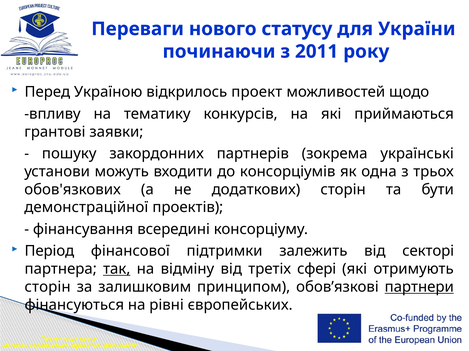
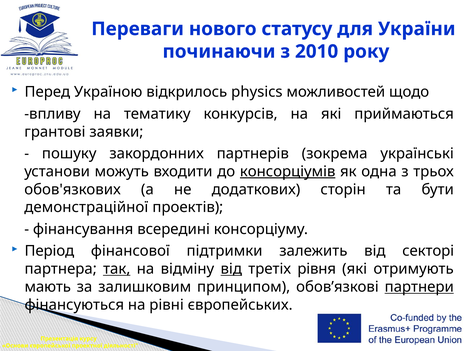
2011: 2011 -> 2010
проект: проект -> physics
консорціумів underline: none -> present
від at (231, 270) underline: none -> present
сфері: сфері -> рівня
сторін at (48, 288): сторін -> мають
